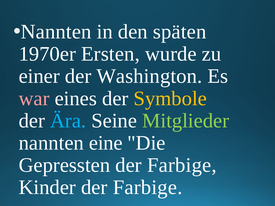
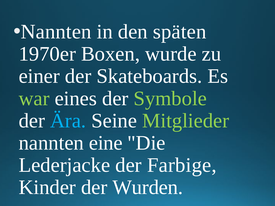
Ersten: Ersten -> Boxen
Washington: Washington -> Skateboards
war colour: pink -> light green
Symbole colour: yellow -> light green
Gepressten: Gepressten -> Lederjacke
Kinder der Farbige: Farbige -> Wurden
